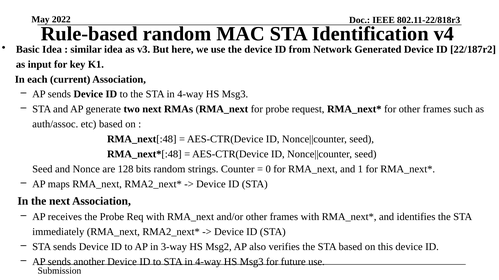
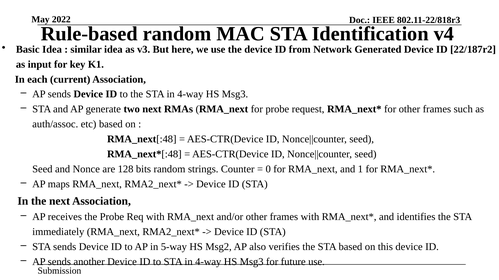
3-way: 3-way -> 5-way
